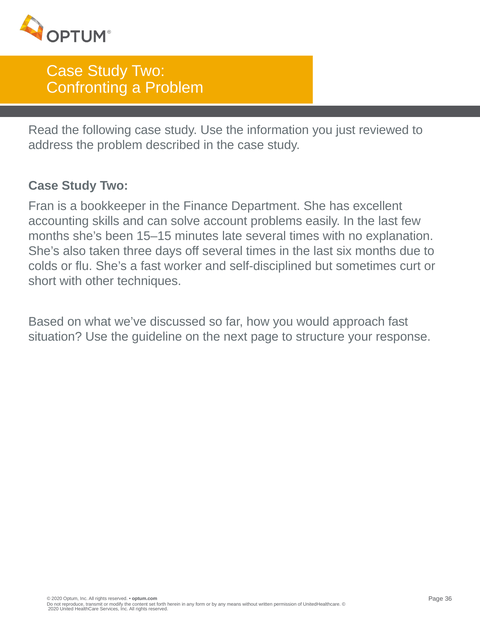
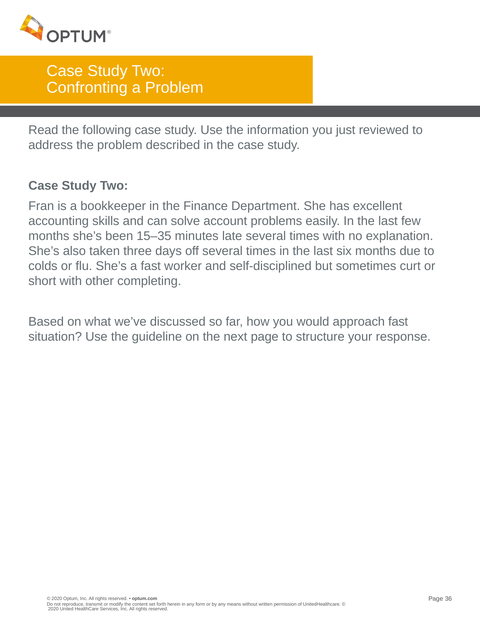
15–15: 15–15 -> 15–35
techniques: techniques -> completing
